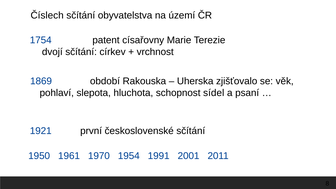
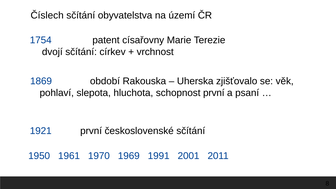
schopnost sídel: sídel -> první
1954: 1954 -> 1969
